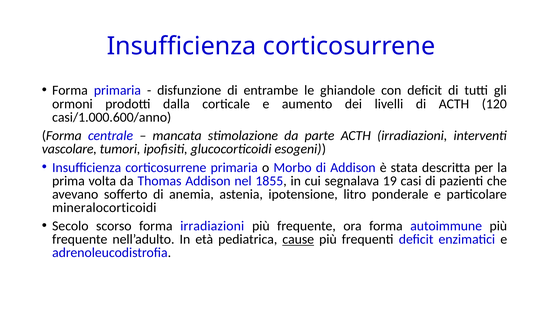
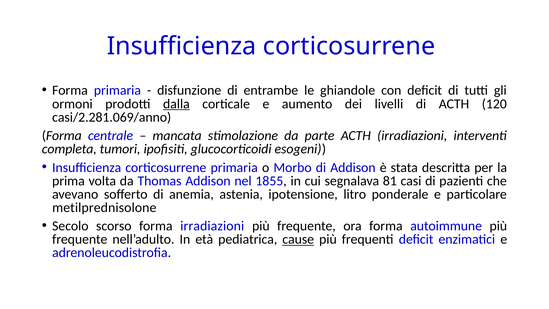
dalla underline: none -> present
casi/1.000.600/anno: casi/1.000.600/anno -> casi/2.281.069/anno
vascolare: vascolare -> completa
19: 19 -> 81
mineralocorticoidi: mineralocorticoidi -> metilprednisolone
